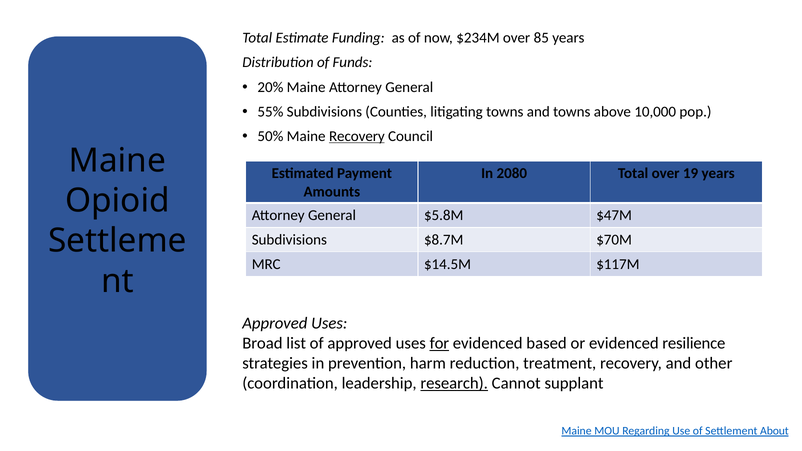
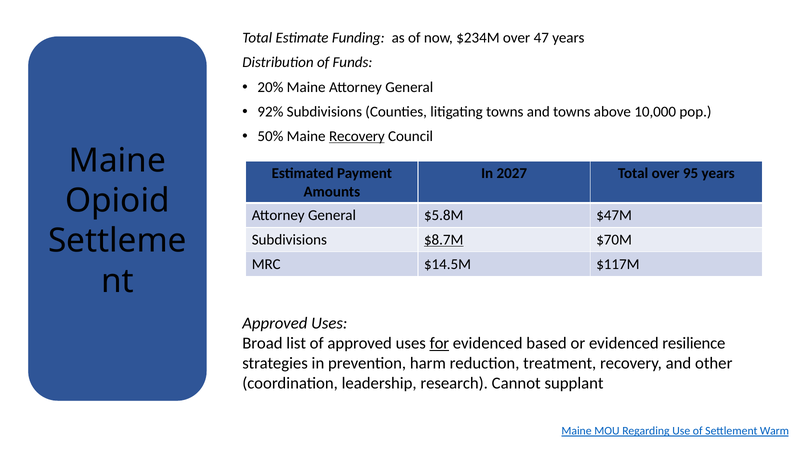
85: 85 -> 47
55%: 55% -> 92%
2080: 2080 -> 2027
19: 19 -> 95
$8.7M underline: none -> present
research underline: present -> none
About: About -> Warm
